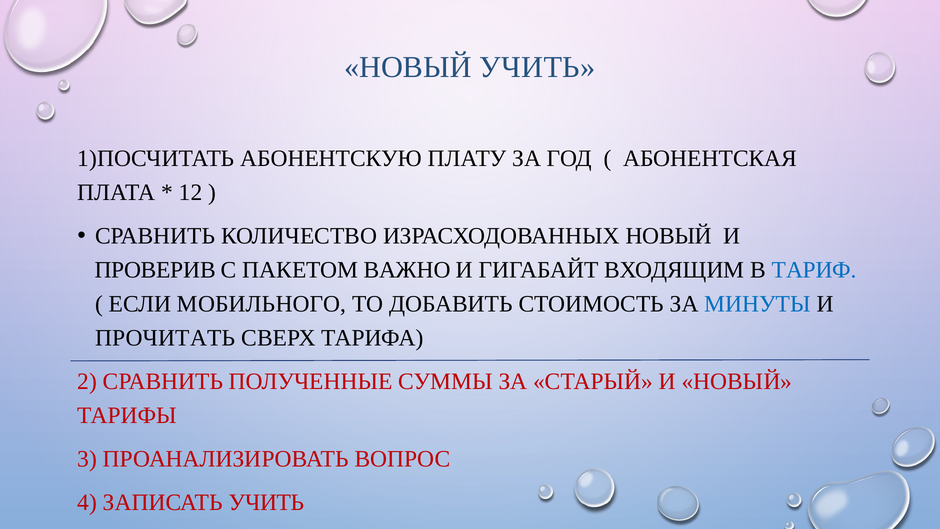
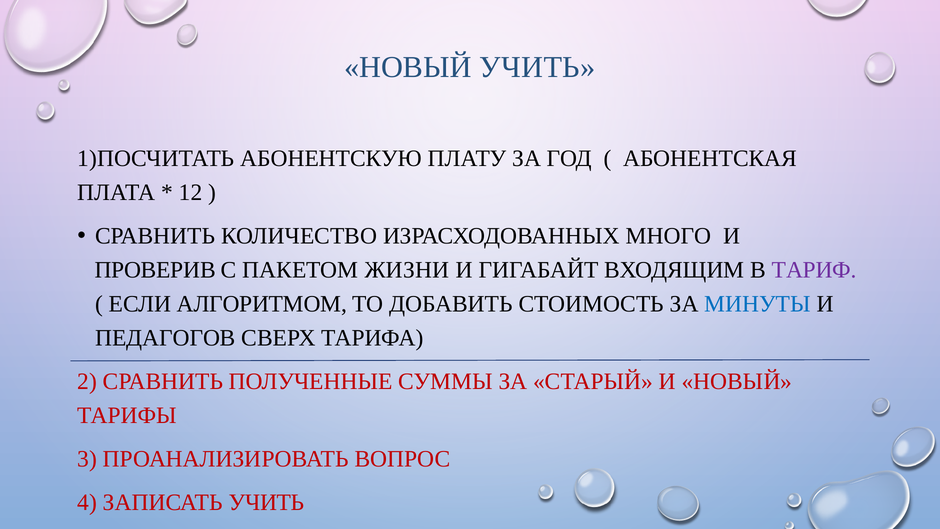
ИЗРАСХОДОВАННЫХ НОВЫЙ: НОВЫЙ -> МНОГО
ВАЖНО: ВАЖНО -> ЖИЗНИ
ТАРИФ colour: blue -> purple
МОБИЛЬНОГО: МОБИЛЬНОГО -> АЛГОРИТМОМ
ПРОЧИТАТЬ: ПРОЧИТАТЬ -> ПЕДАГОГОВ
